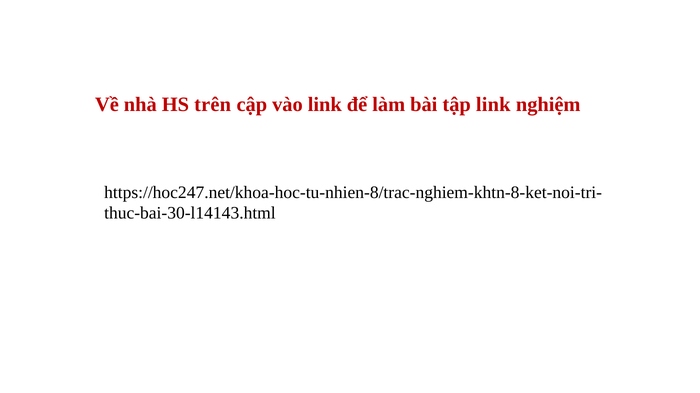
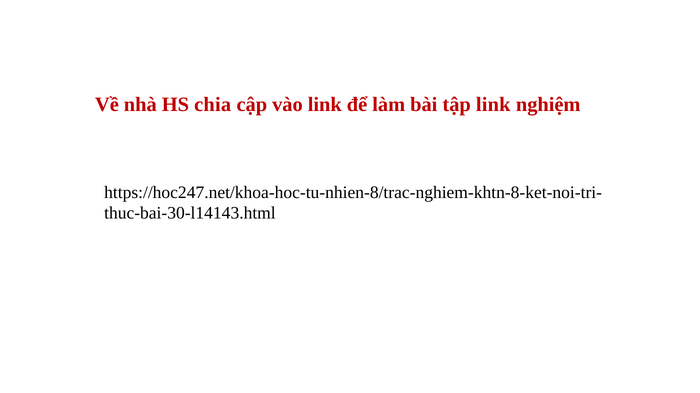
trên: trên -> chia
